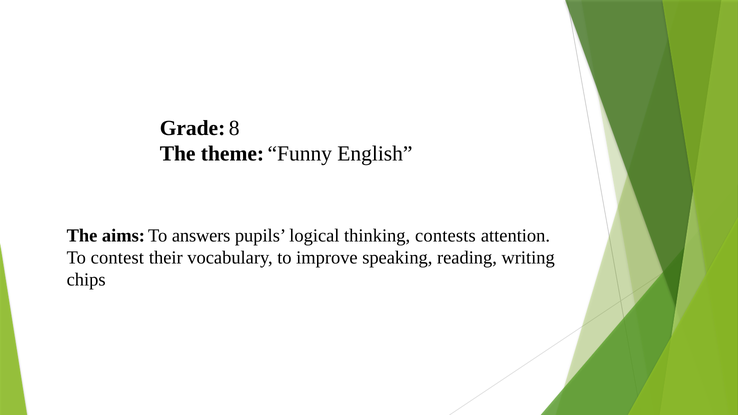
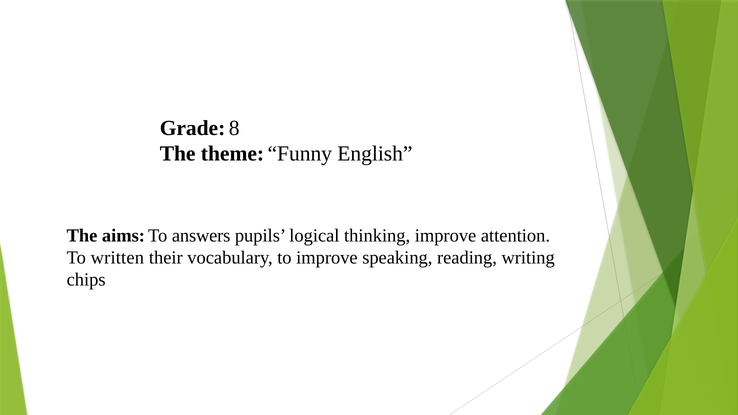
thinking contests: contests -> improve
contest: contest -> written
